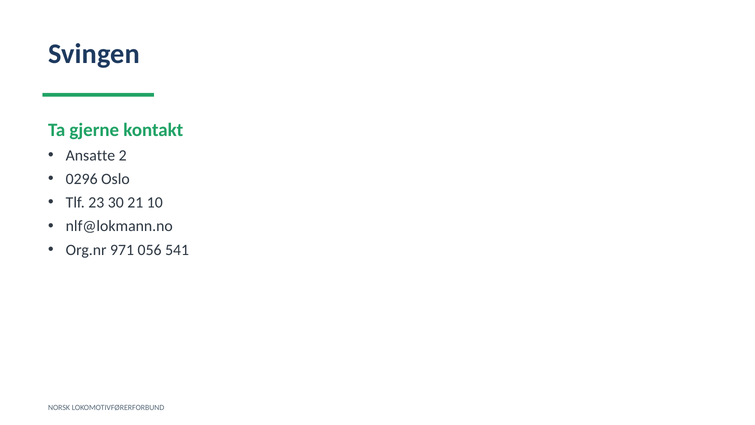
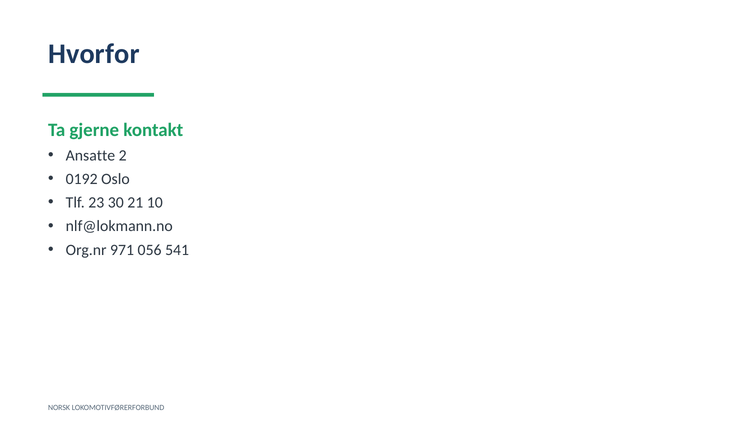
Svingen: Svingen -> Hvorfor
0296: 0296 -> 0192
